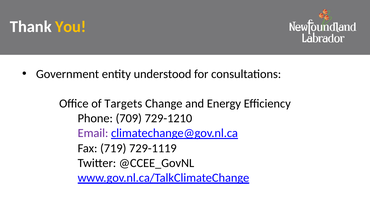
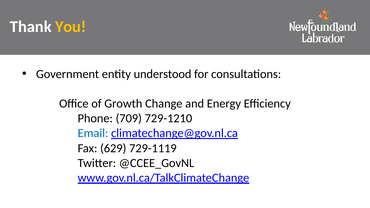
Targets: Targets -> Growth
Email colour: purple -> blue
719: 719 -> 629
